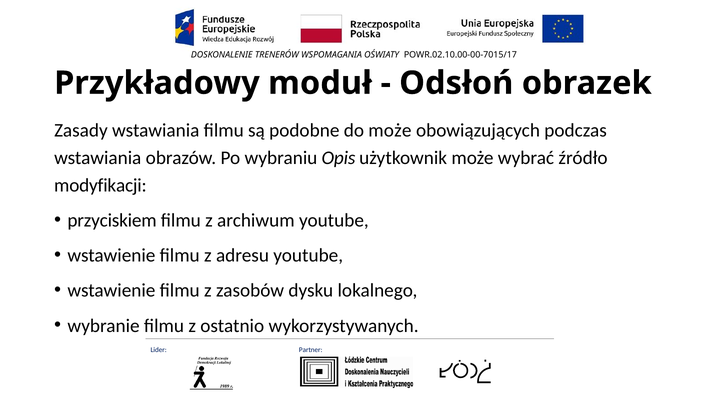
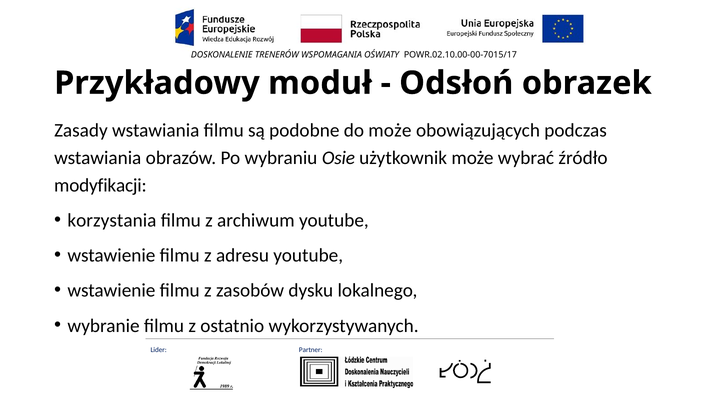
Opis: Opis -> Osie
przyciskiem: przyciskiem -> korzystania
